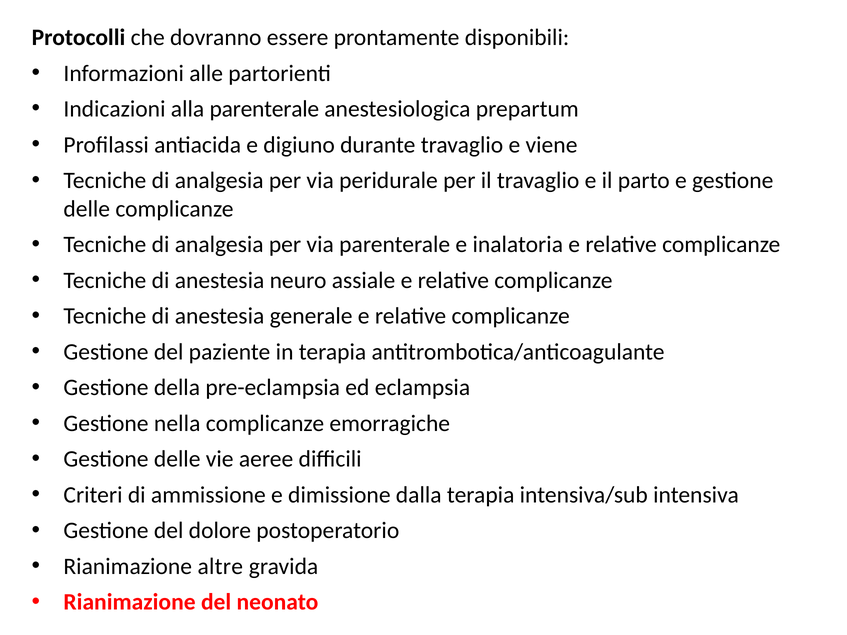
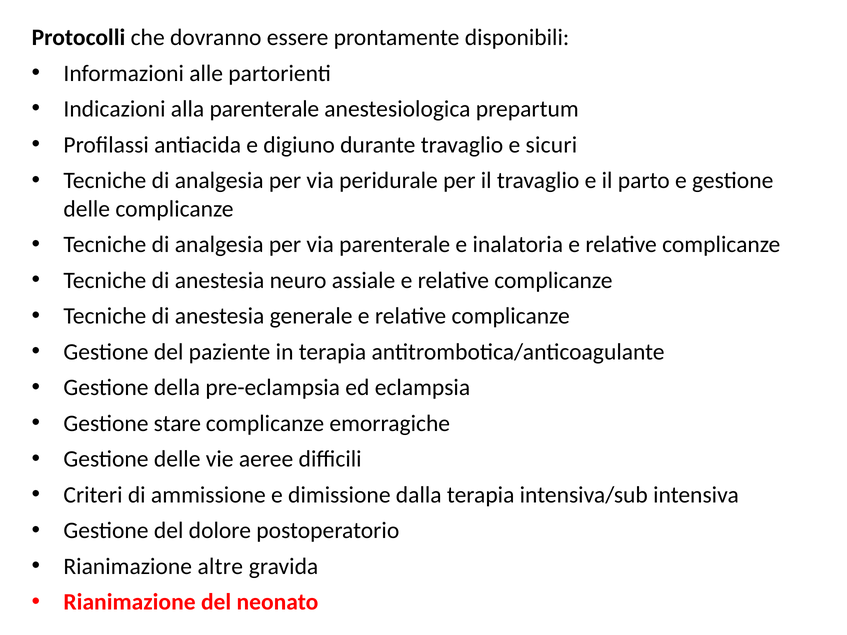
viene: viene -> sicuri
nella: nella -> stare
